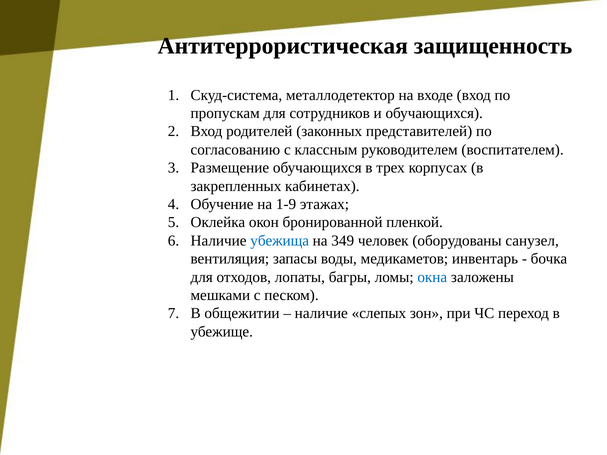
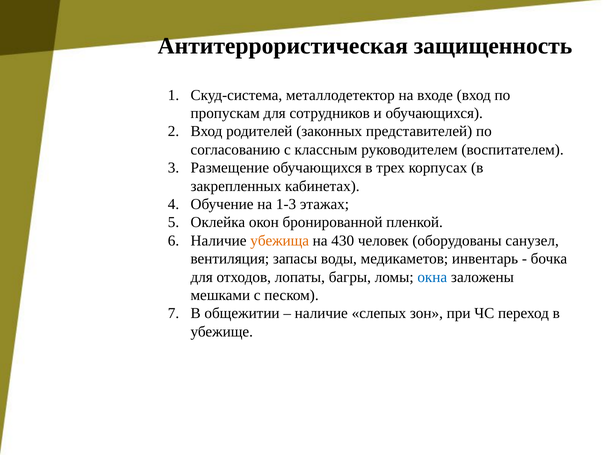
1-9: 1-9 -> 1-3
убежища colour: blue -> orange
349: 349 -> 430
